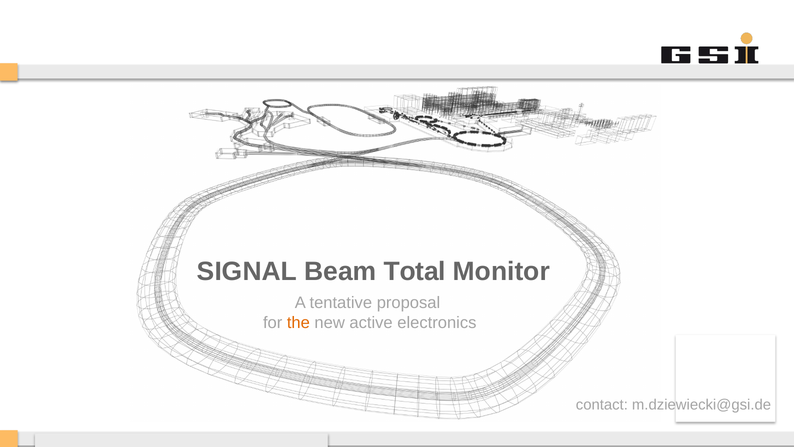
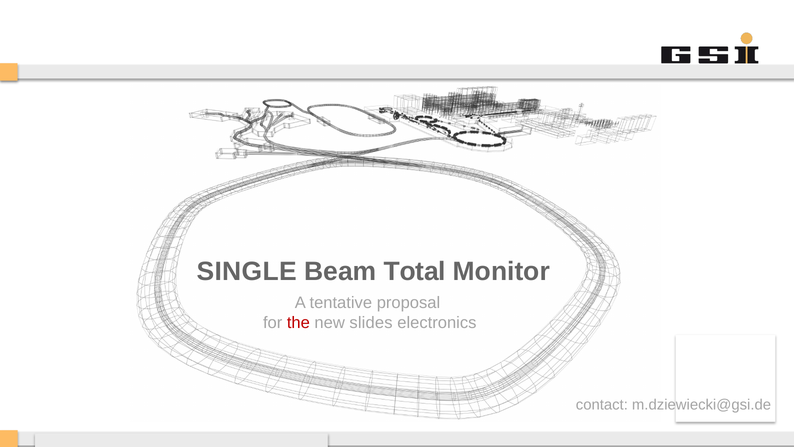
SIGNAL: SIGNAL -> SINGLE
the colour: orange -> red
active: active -> slides
